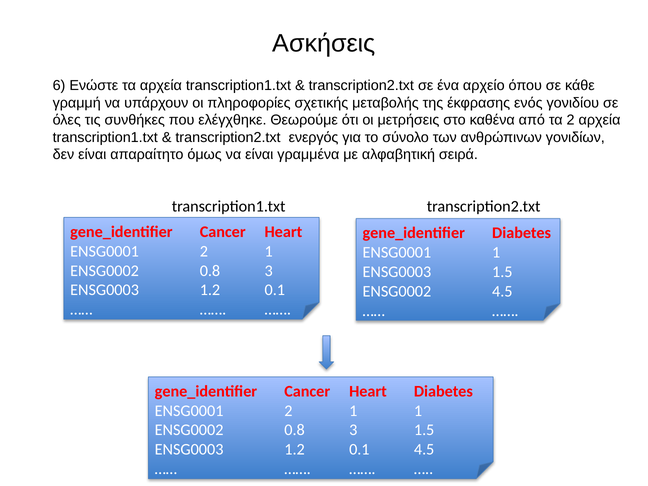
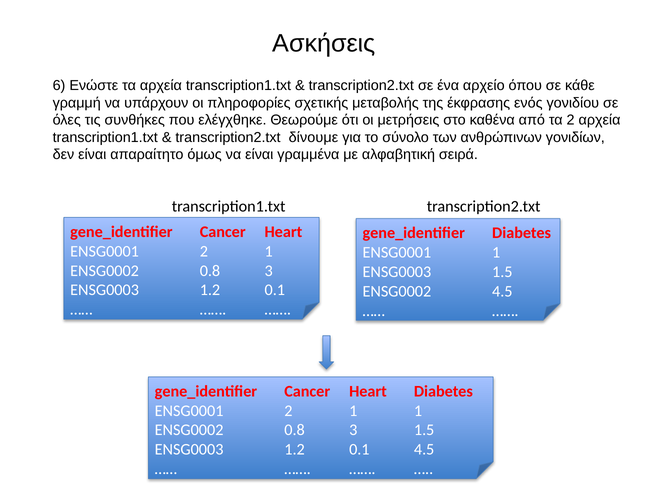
ενεργός: ενεργός -> δίνουμε
